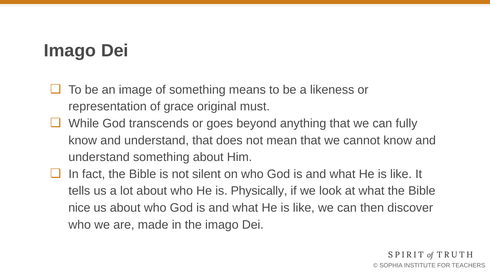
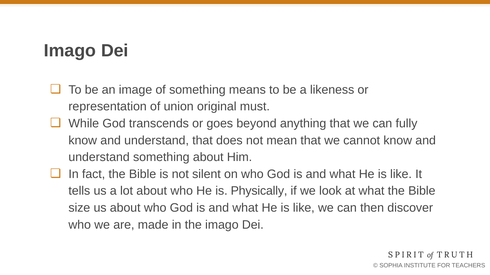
grace: grace -> union
nice: nice -> size
